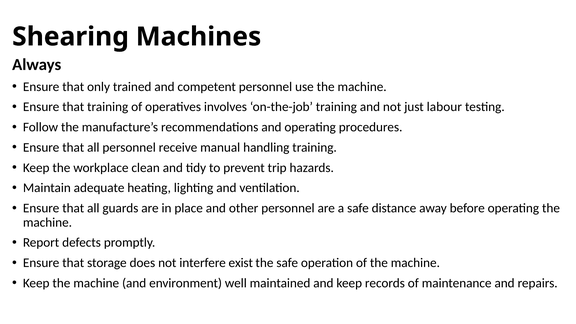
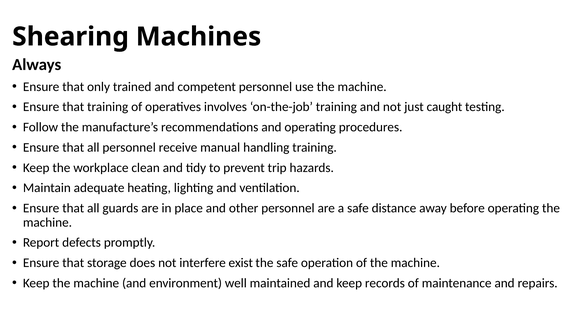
labour: labour -> caught
